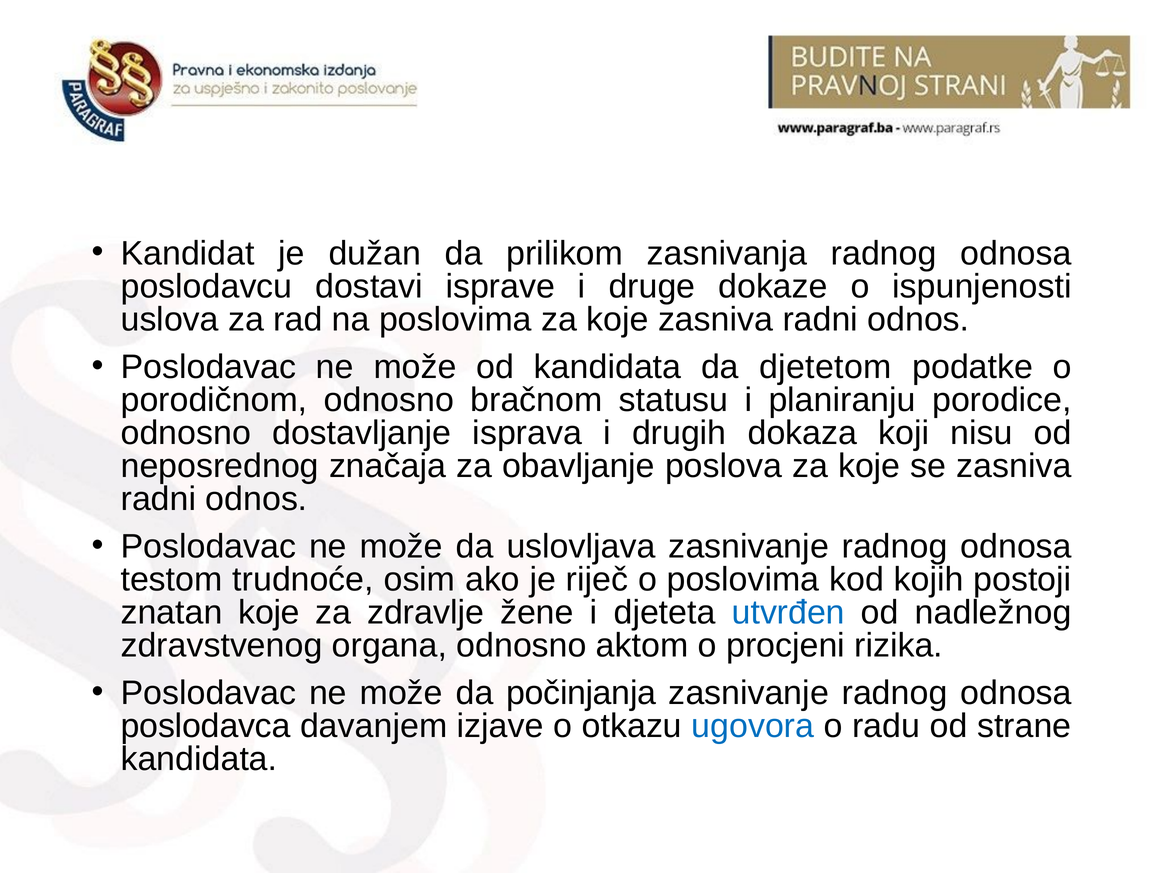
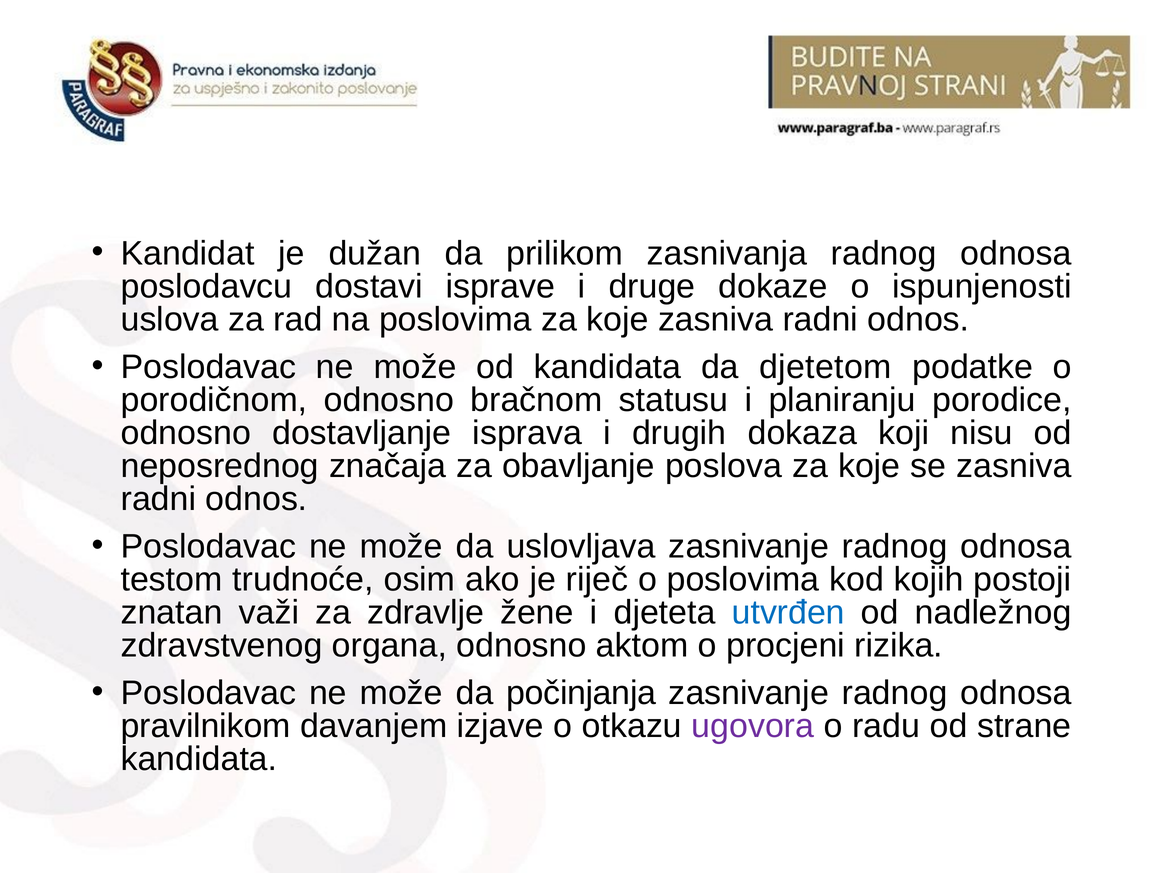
znatan koje: koje -> važi
poslodavca: poslodavca -> pravilnikom
ugovora colour: blue -> purple
